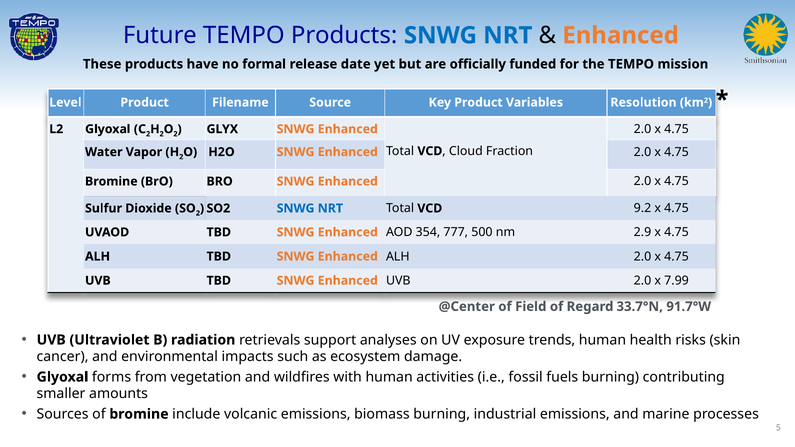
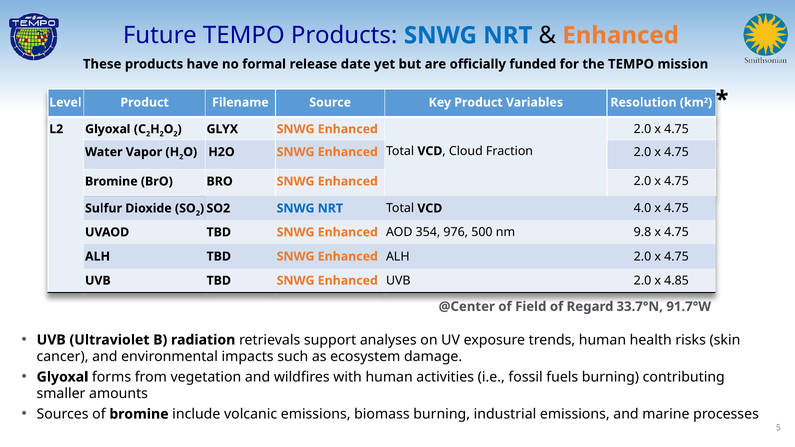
9.2: 9.2 -> 4.0
777: 777 -> 976
2.9: 2.9 -> 9.8
7.99: 7.99 -> 4.85
